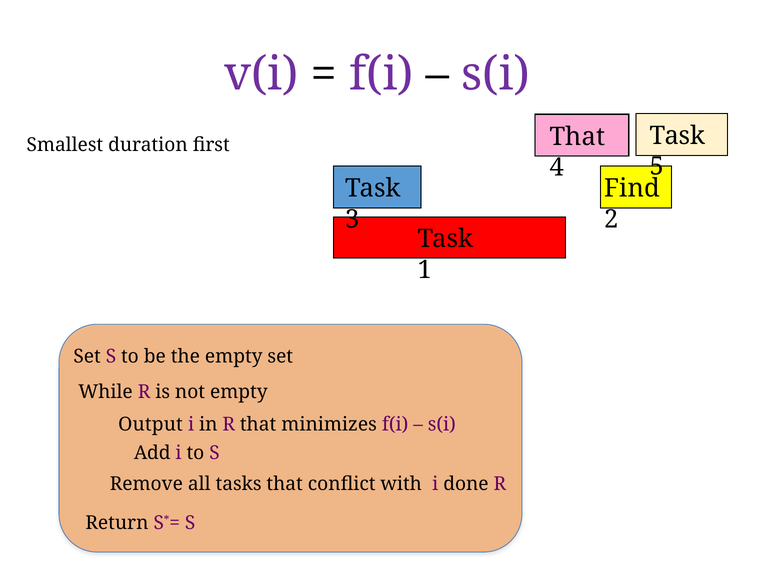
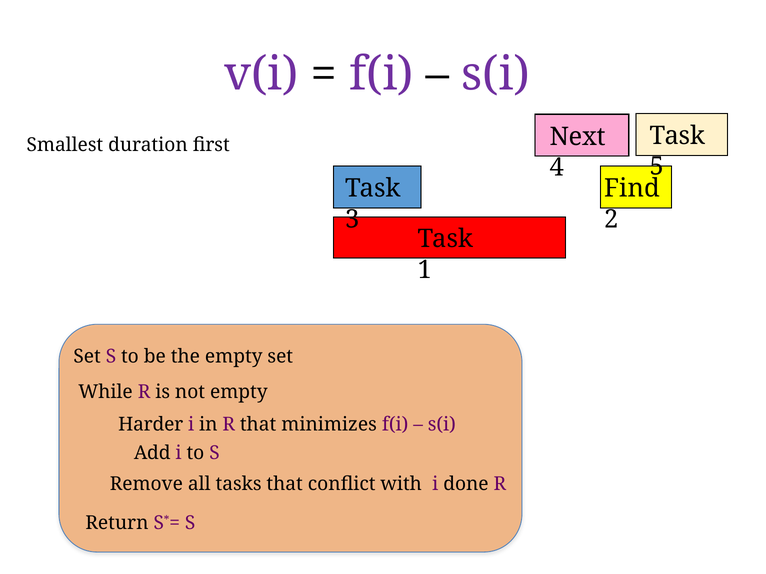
That at (577, 137): That -> Next
Output: Output -> Harder
